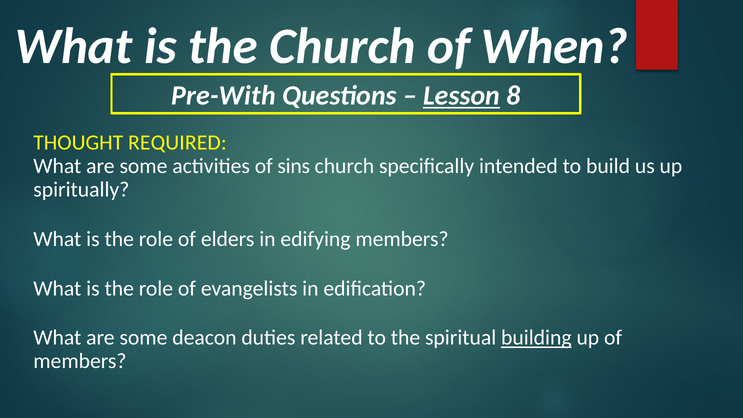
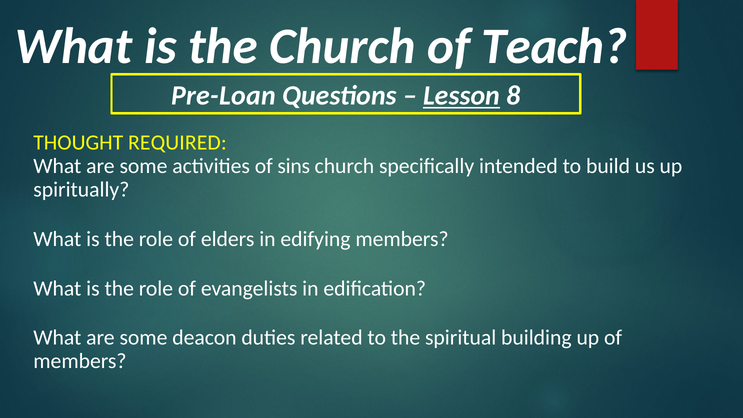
When: When -> Teach
Pre-With: Pre-With -> Pre-Loan
building underline: present -> none
